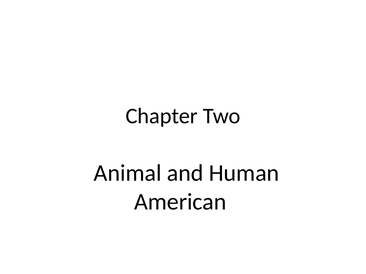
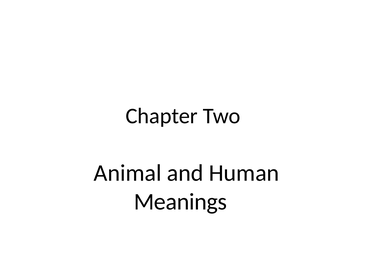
American: American -> Meanings
